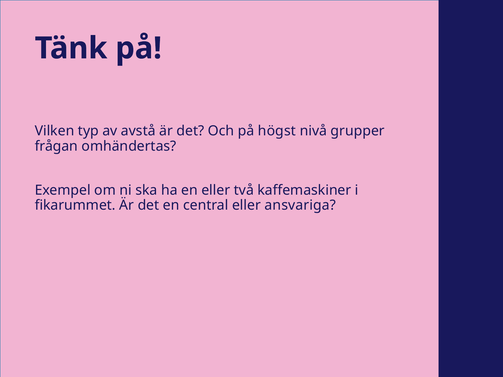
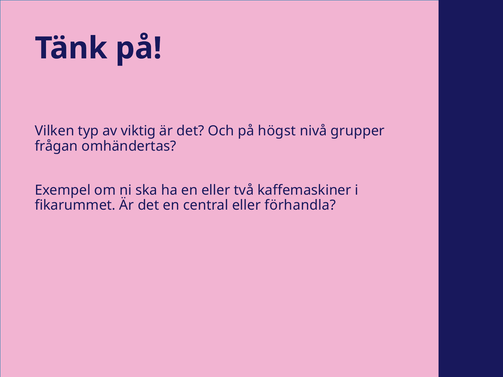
avstå: avstå -> viktig
ansvariga: ansvariga -> förhandla
